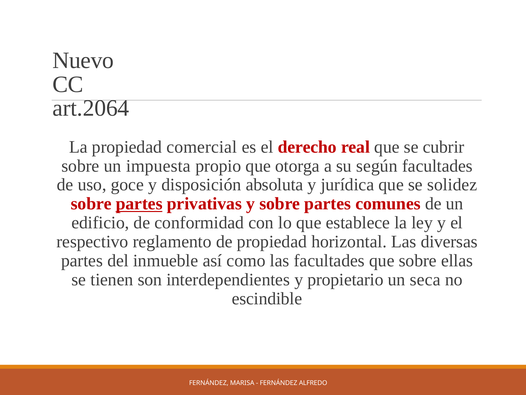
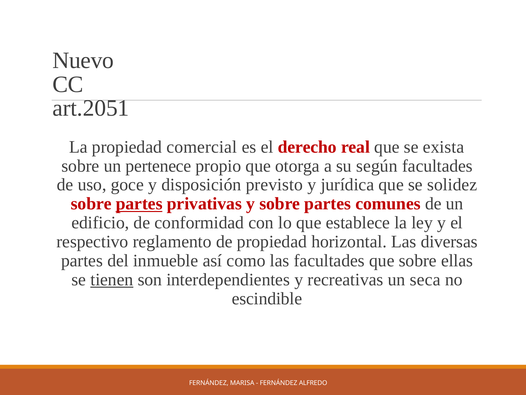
art.2064: art.2064 -> art.2051
cubrir: cubrir -> exista
impuesta: impuesta -> pertenece
absoluta: absoluta -> previsto
tienen underline: none -> present
propietario: propietario -> recreativas
